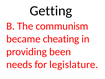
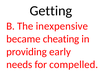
communism: communism -> inexpensive
been: been -> early
legislature: legislature -> compelled
